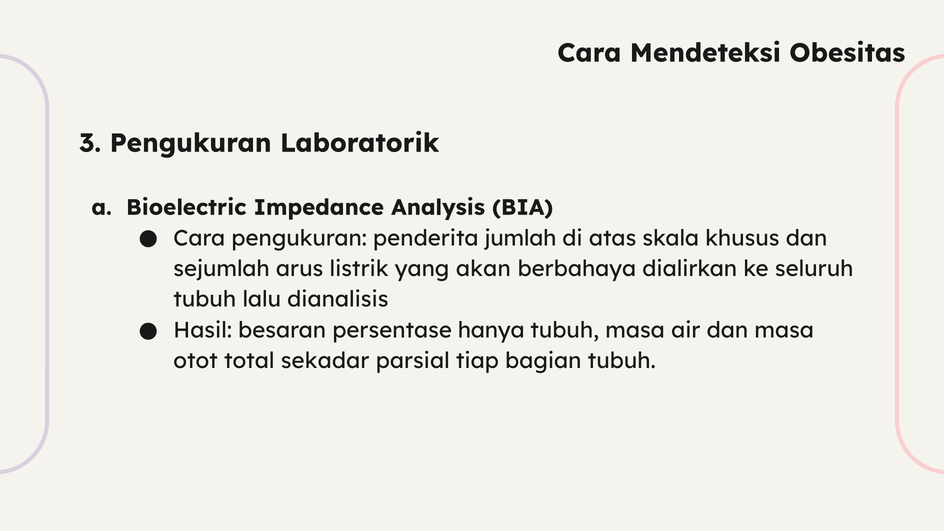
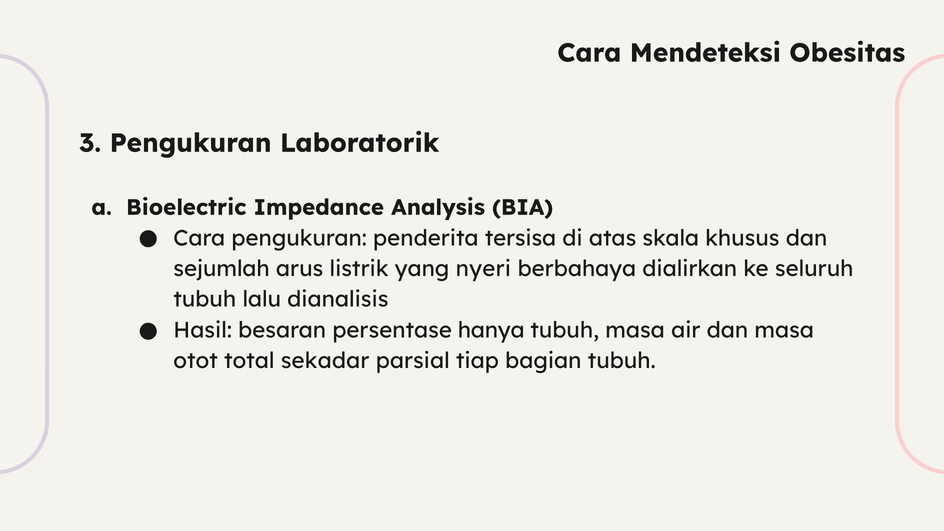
jumlah: jumlah -> tersisa
akan: akan -> nyeri
